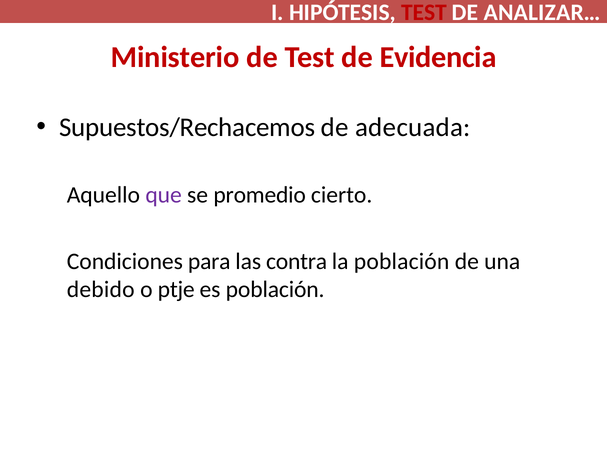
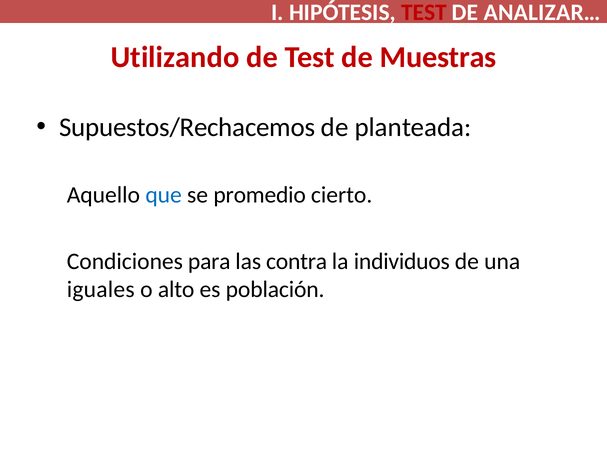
Ministerio: Ministerio -> Utilizando
Evidencia: Evidencia -> Muestras
adecuada: adecuada -> planteada
que colour: purple -> blue
la población: población -> individuos
debido: debido -> iguales
ptje: ptje -> alto
